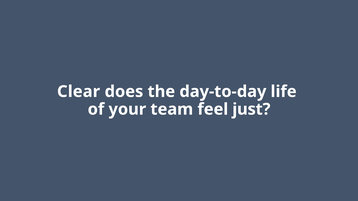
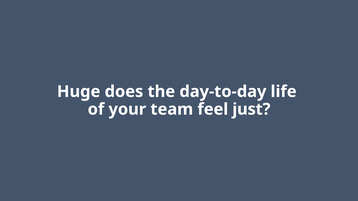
Clear: Clear -> Huge
